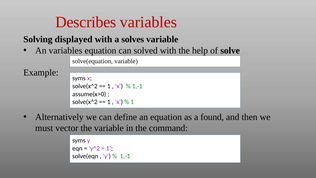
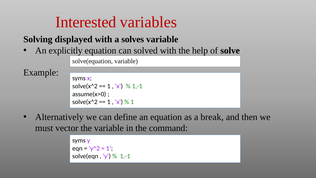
Describes: Describes -> Interested
An variables: variables -> explicitly
found: found -> break
